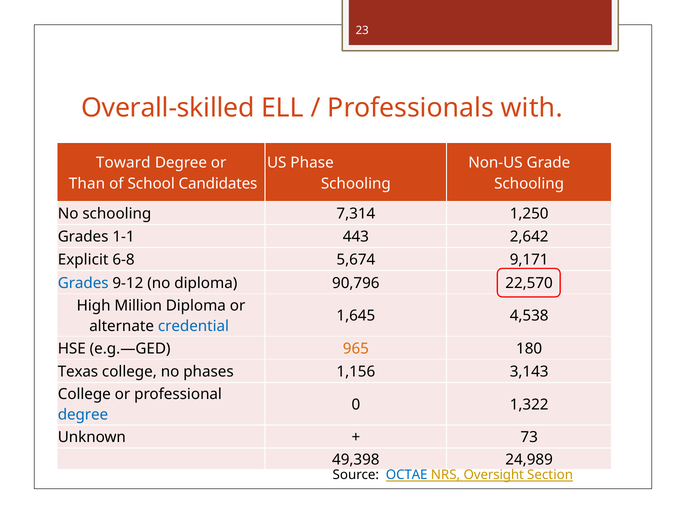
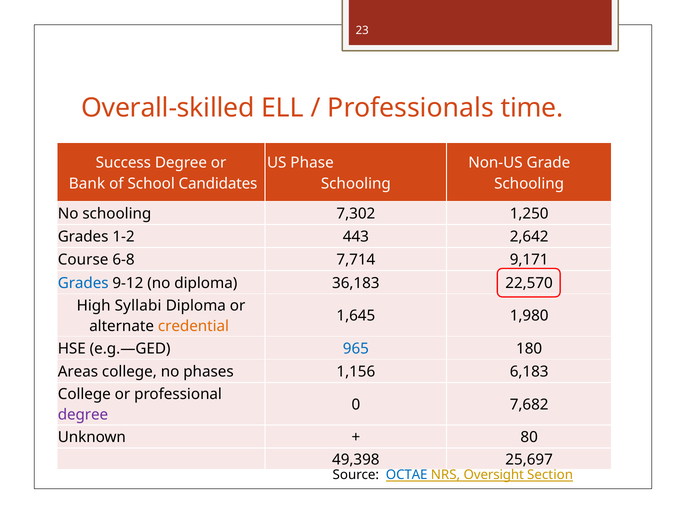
with: with -> time
Toward: Toward -> Success
Than: Than -> Bank
7,314: 7,314 -> 7,302
1-1: 1-1 -> 1-2
Explicit: Explicit -> Course
5,674: 5,674 -> 7,714
90,796: 90,796 -> 36,183
Million: Million -> Syllabi
4,538: 4,538 -> 1,980
credential colour: blue -> orange
965 colour: orange -> blue
Texas: Texas -> Areas
3,143: 3,143 -> 6,183
1,322: 1,322 -> 7,682
degree at (83, 415) colour: blue -> purple
73: 73 -> 80
24,989: 24,989 -> 25,697
